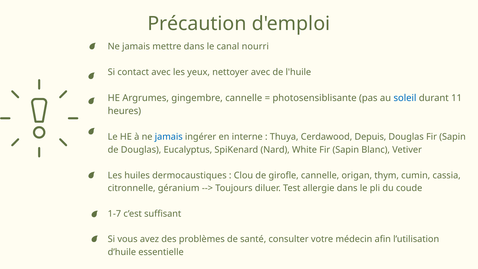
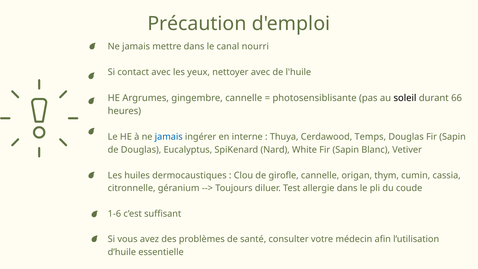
soleil colour: blue -> black
11: 11 -> 66
Depuis: Depuis -> Temps
1-7: 1-7 -> 1-6
